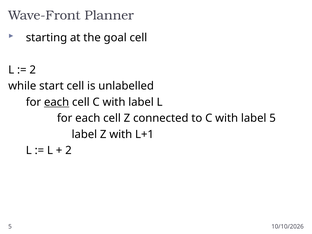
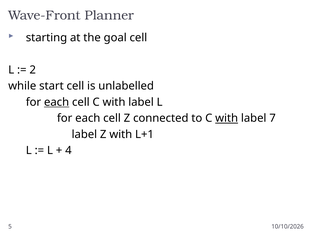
with at (227, 118) underline: none -> present
label 5: 5 -> 7
2 at (68, 150): 2 -> 4
